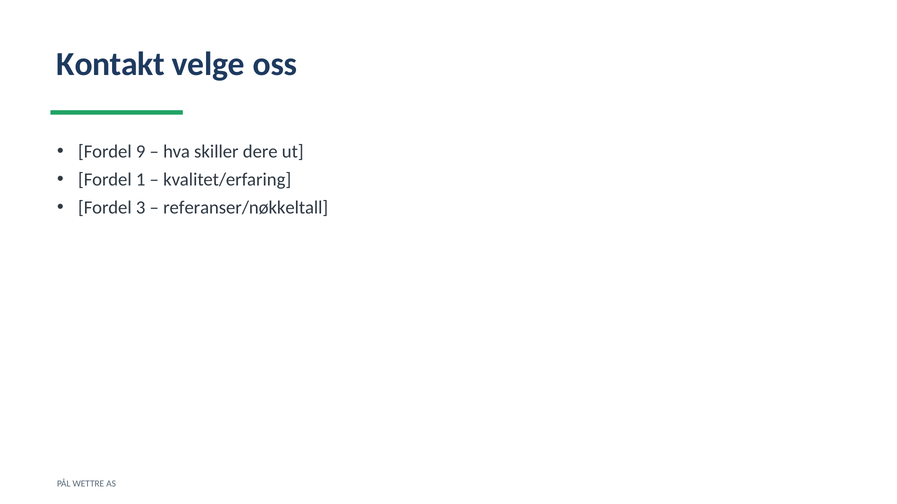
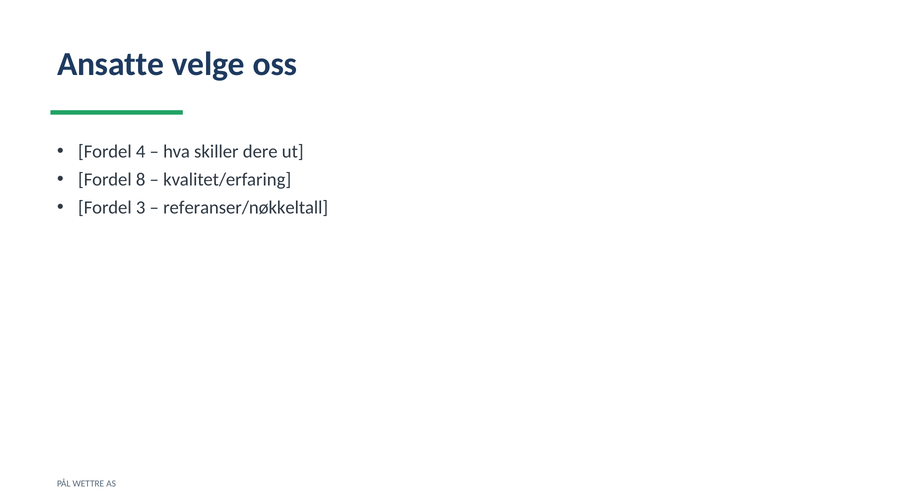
Kontakt: Kontakt -> Ansatte
9: 9 -> 4
1: 1 -> 8
